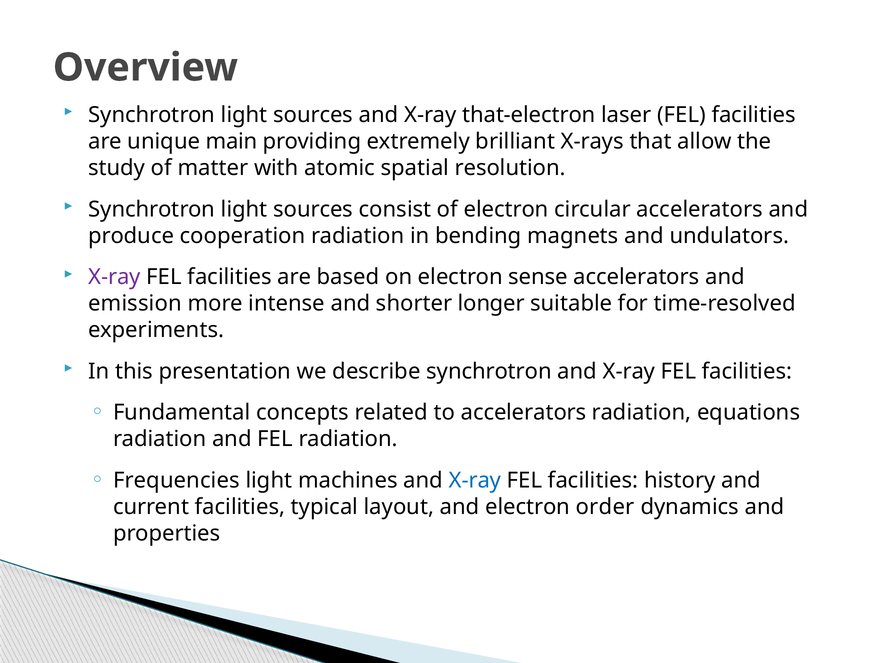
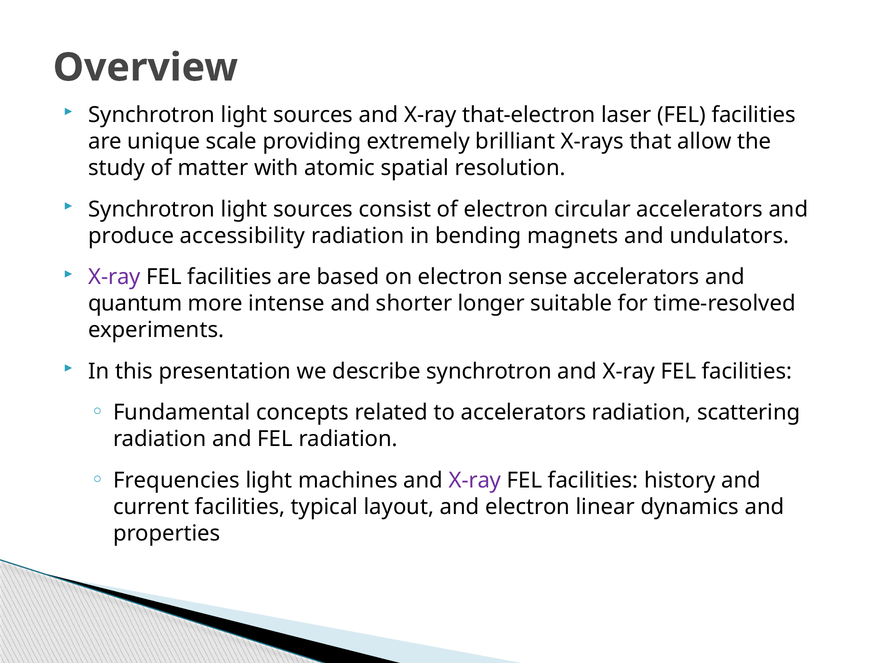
main: main -> scale
cooperation: cooperation -> accessibility
emission: emission -> quantum
equations: equations -> scattering
X-ray at (475, 480) colour: blue -> purple
order: order -> linear
